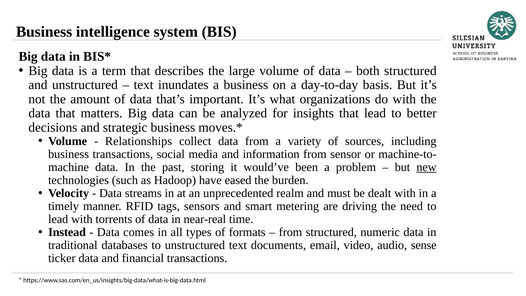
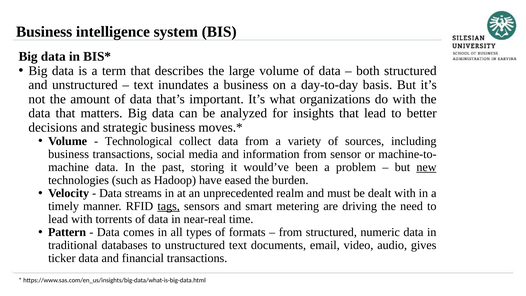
Relationships: Relationships -> Technological
tags underline: none -> present
Instead: Instead -> Pattern
sense: sense -> gives
